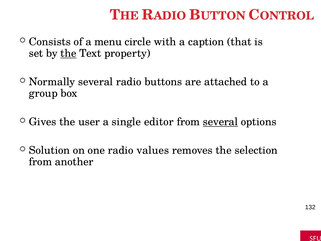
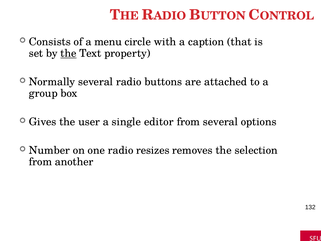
several at (220, 122) underline: present -> none
Solution: Solution -> Number
values: values -> resizes
